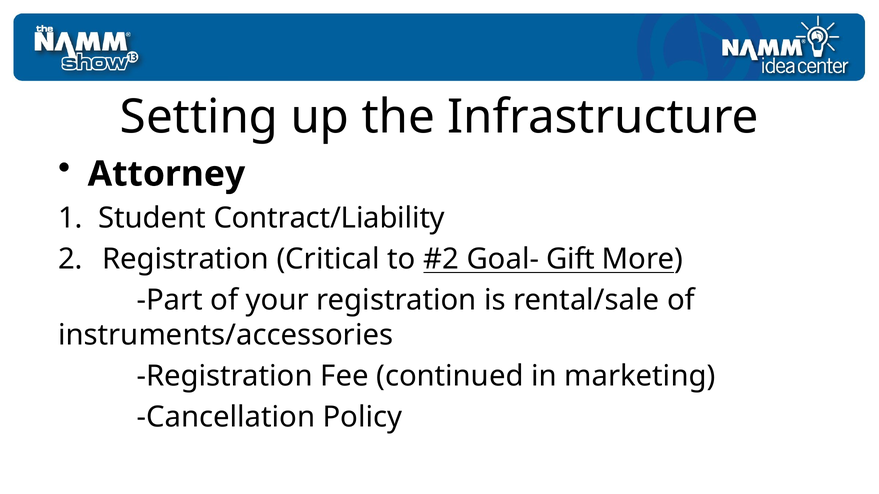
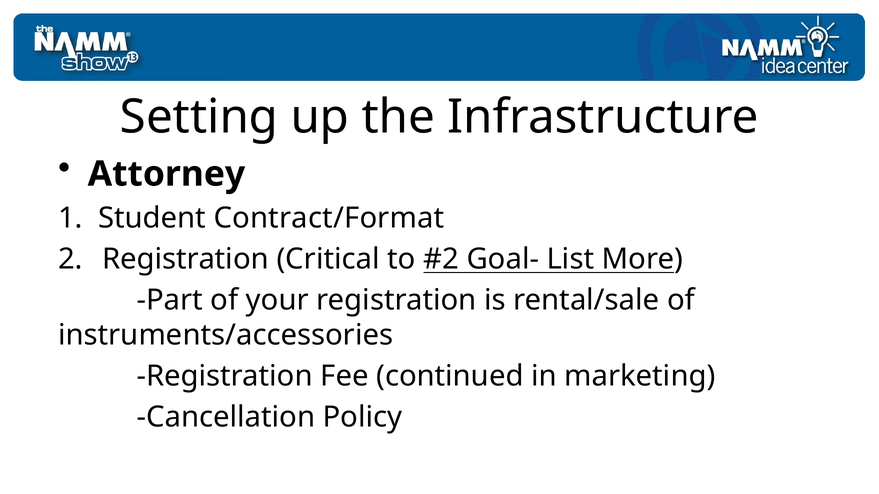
Contract/Liability: Contract/Liability -> Contract/Format
Gift: Gift -> List
